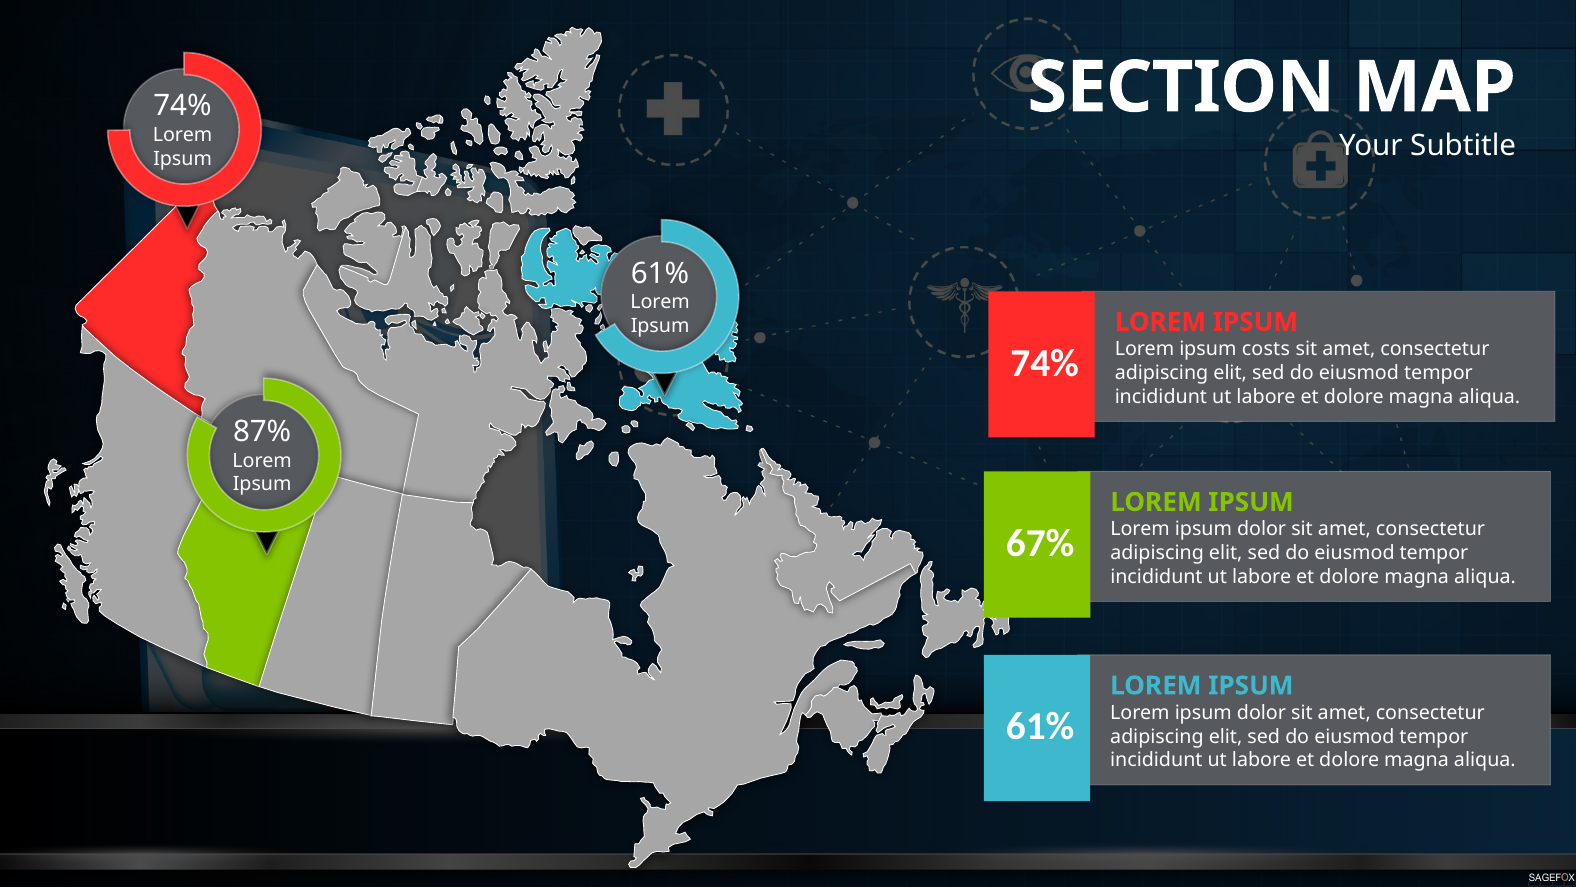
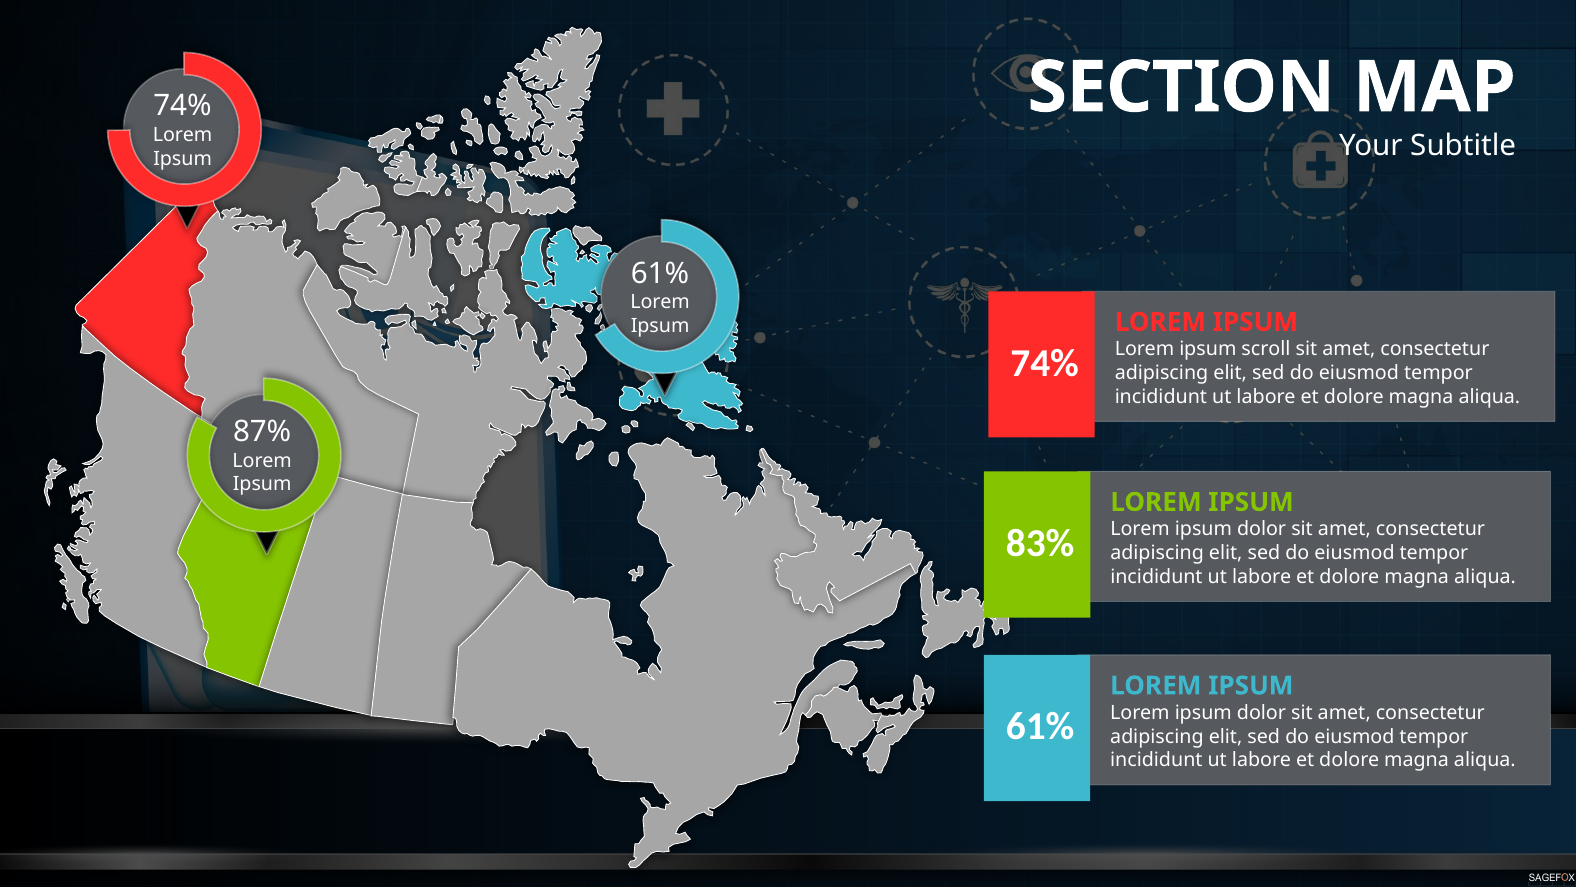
costs: costs -> scroll
67%: 67% -> 83%
